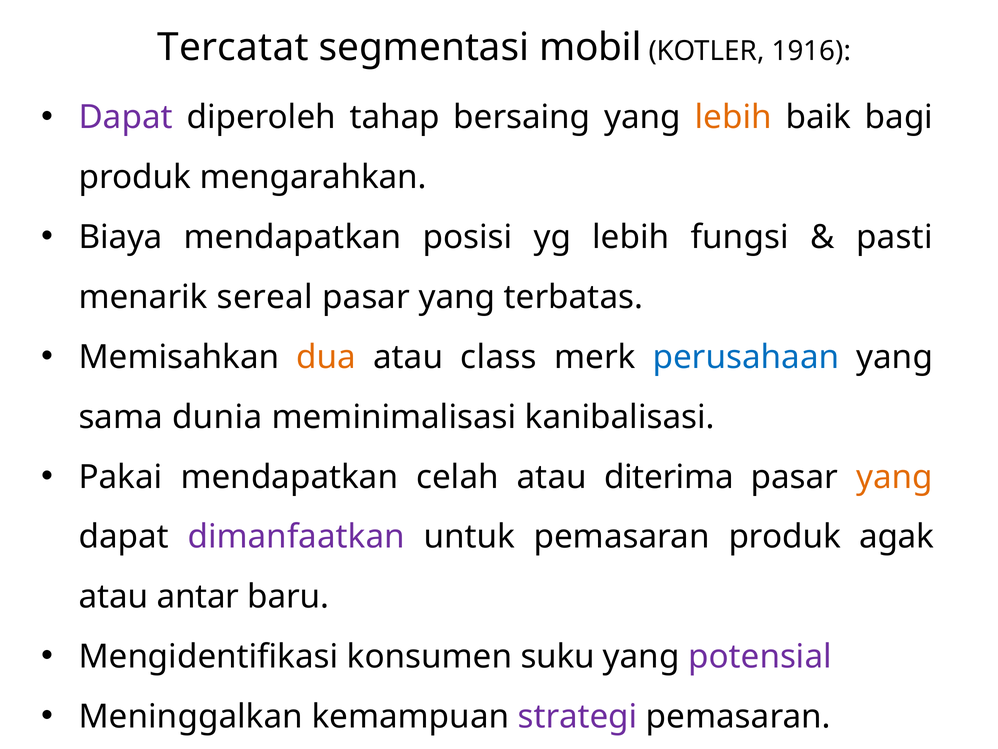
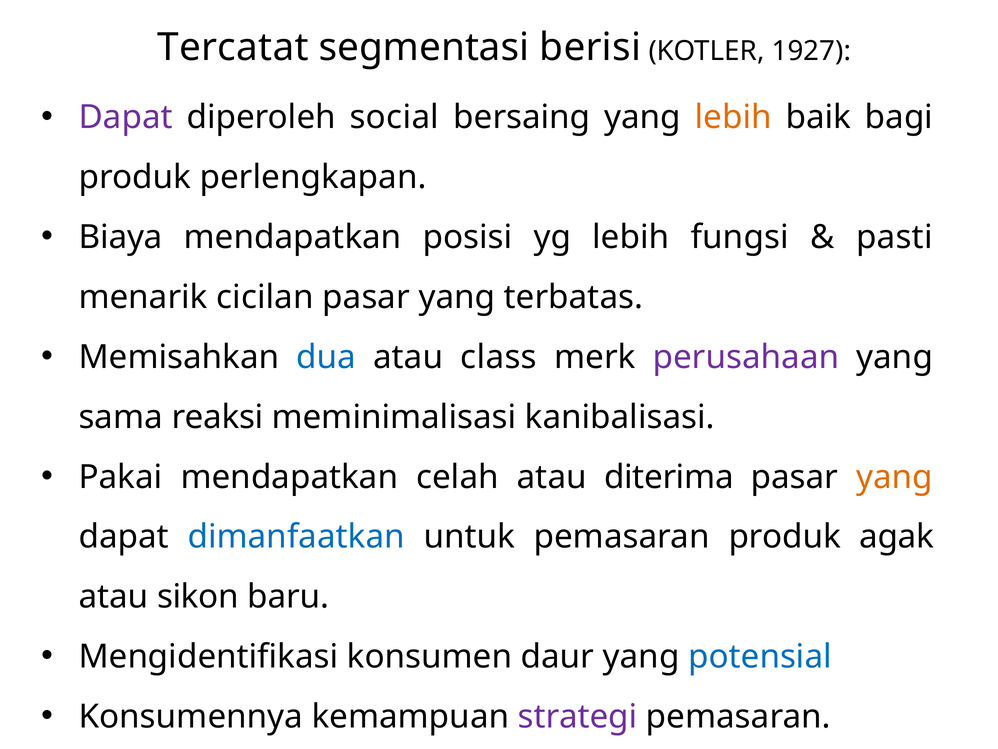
mobil: mobil -> berisi
1916: 1916 -> 1927
tahap: tahap -> social
mengarahkan: mengarahkan -> perlengkapan
sereal: sereal -> cicilan
dua colour: orange -> blue
perusahaan colour: blue -> purple
dunia: dunia -> reaksi
dimanfaatkan colour: purple -> blue
antar: antar -> sikon
suku: suku -> daur
potensial colour: purple -> blue
Meninggalkan: Meninggalkan -> Konsumennya
